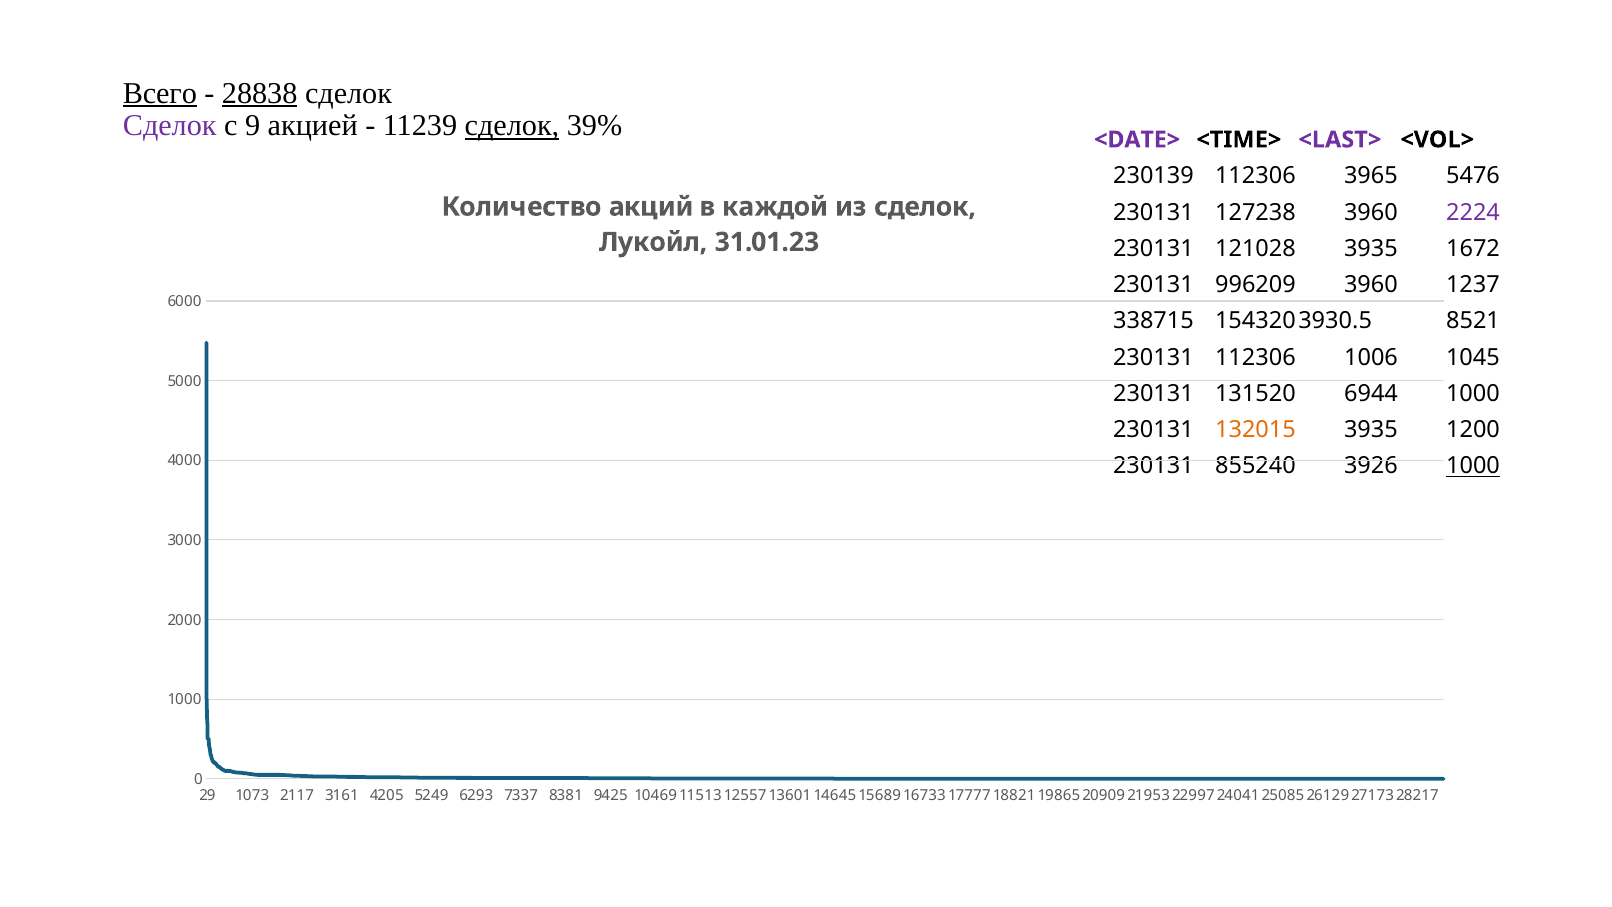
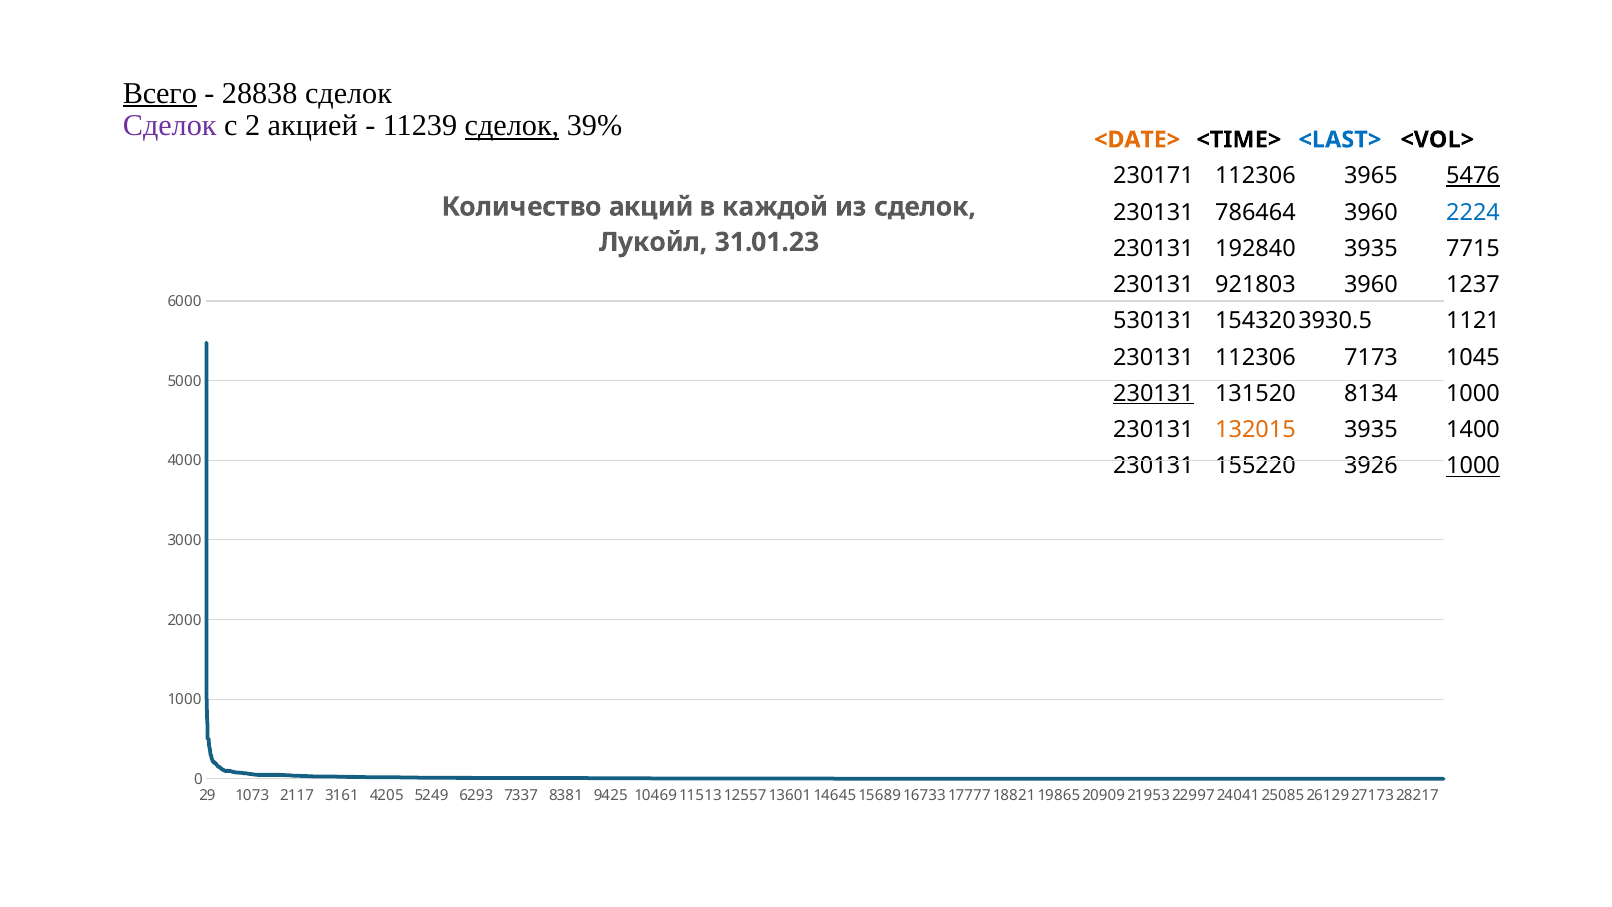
28838 underline: present -> none
9: 9 -> 2
<DATE> colour: purple -> orange
<LAST> colour: purple -> blue
230139: 230139 -> 230171
5476 underline: none -> present
127238: 127238 -> 786464
2224 colour: purple -> blue
121028: 121028 -> 192840
1672: 1672 -> 7715
996209: 996209 -> 921803
338715: 338715 -> 530131
8521: 8521 -> 1121
1006: 1006 -> 7173
230131 at (1153, 394) underline: none -> present
6944: 6944 -> 8134
1200: 1200 -> 1400
855240: 855240 -> 155220
